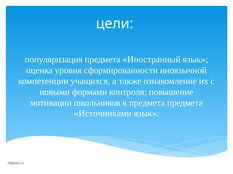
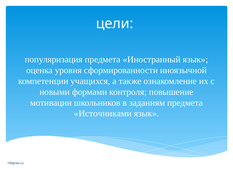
в предмета: предмета -> заданиям
